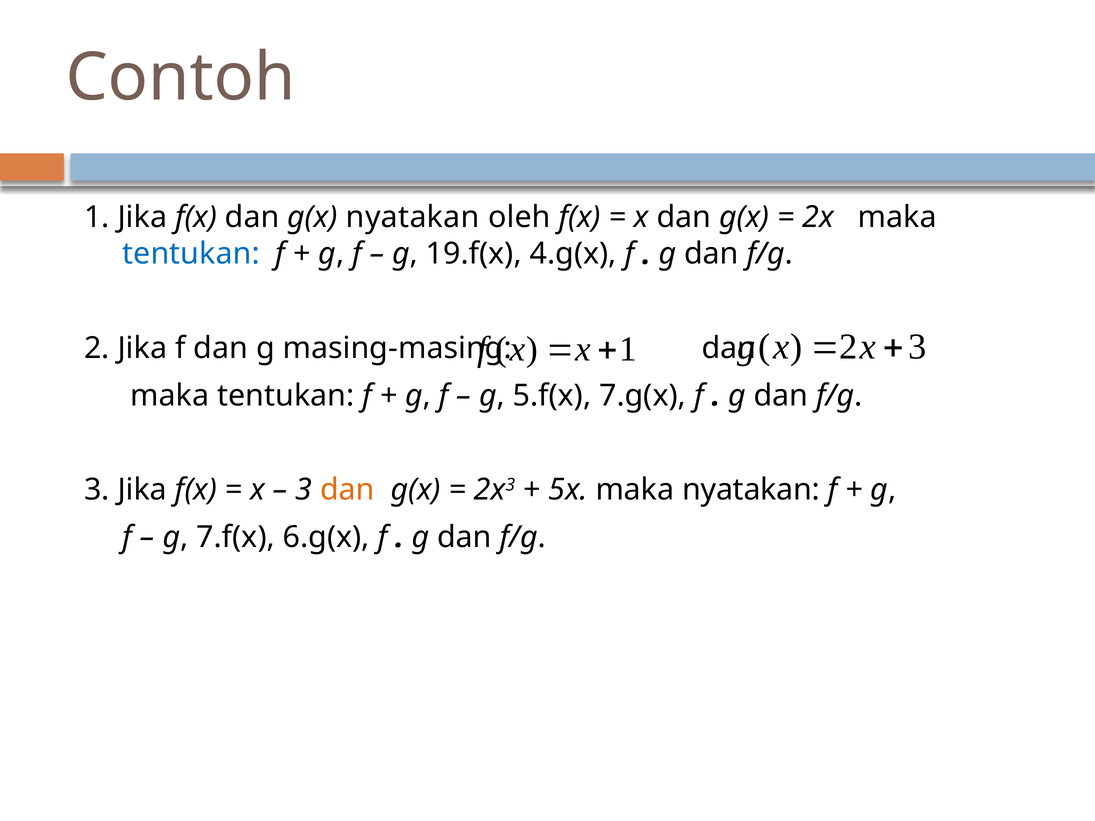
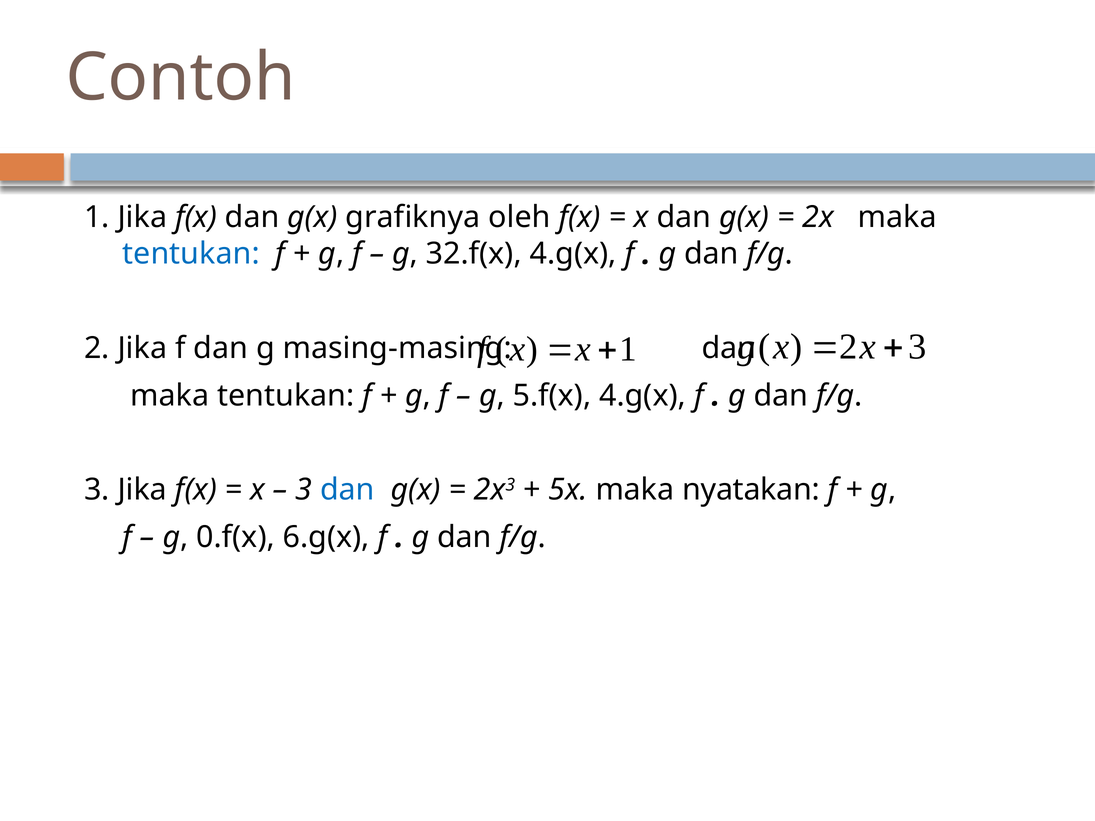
g(x nyatakan: nyatakan -> grafiknya
19.f(x: 19.f(x -> 32.f(x
5.f(x 7.g(x: 7.g(x -> 4.g(x
dan at (347, 490) colour: orange -> blue
7.f(x: 7.f(x -> 0.f(x
